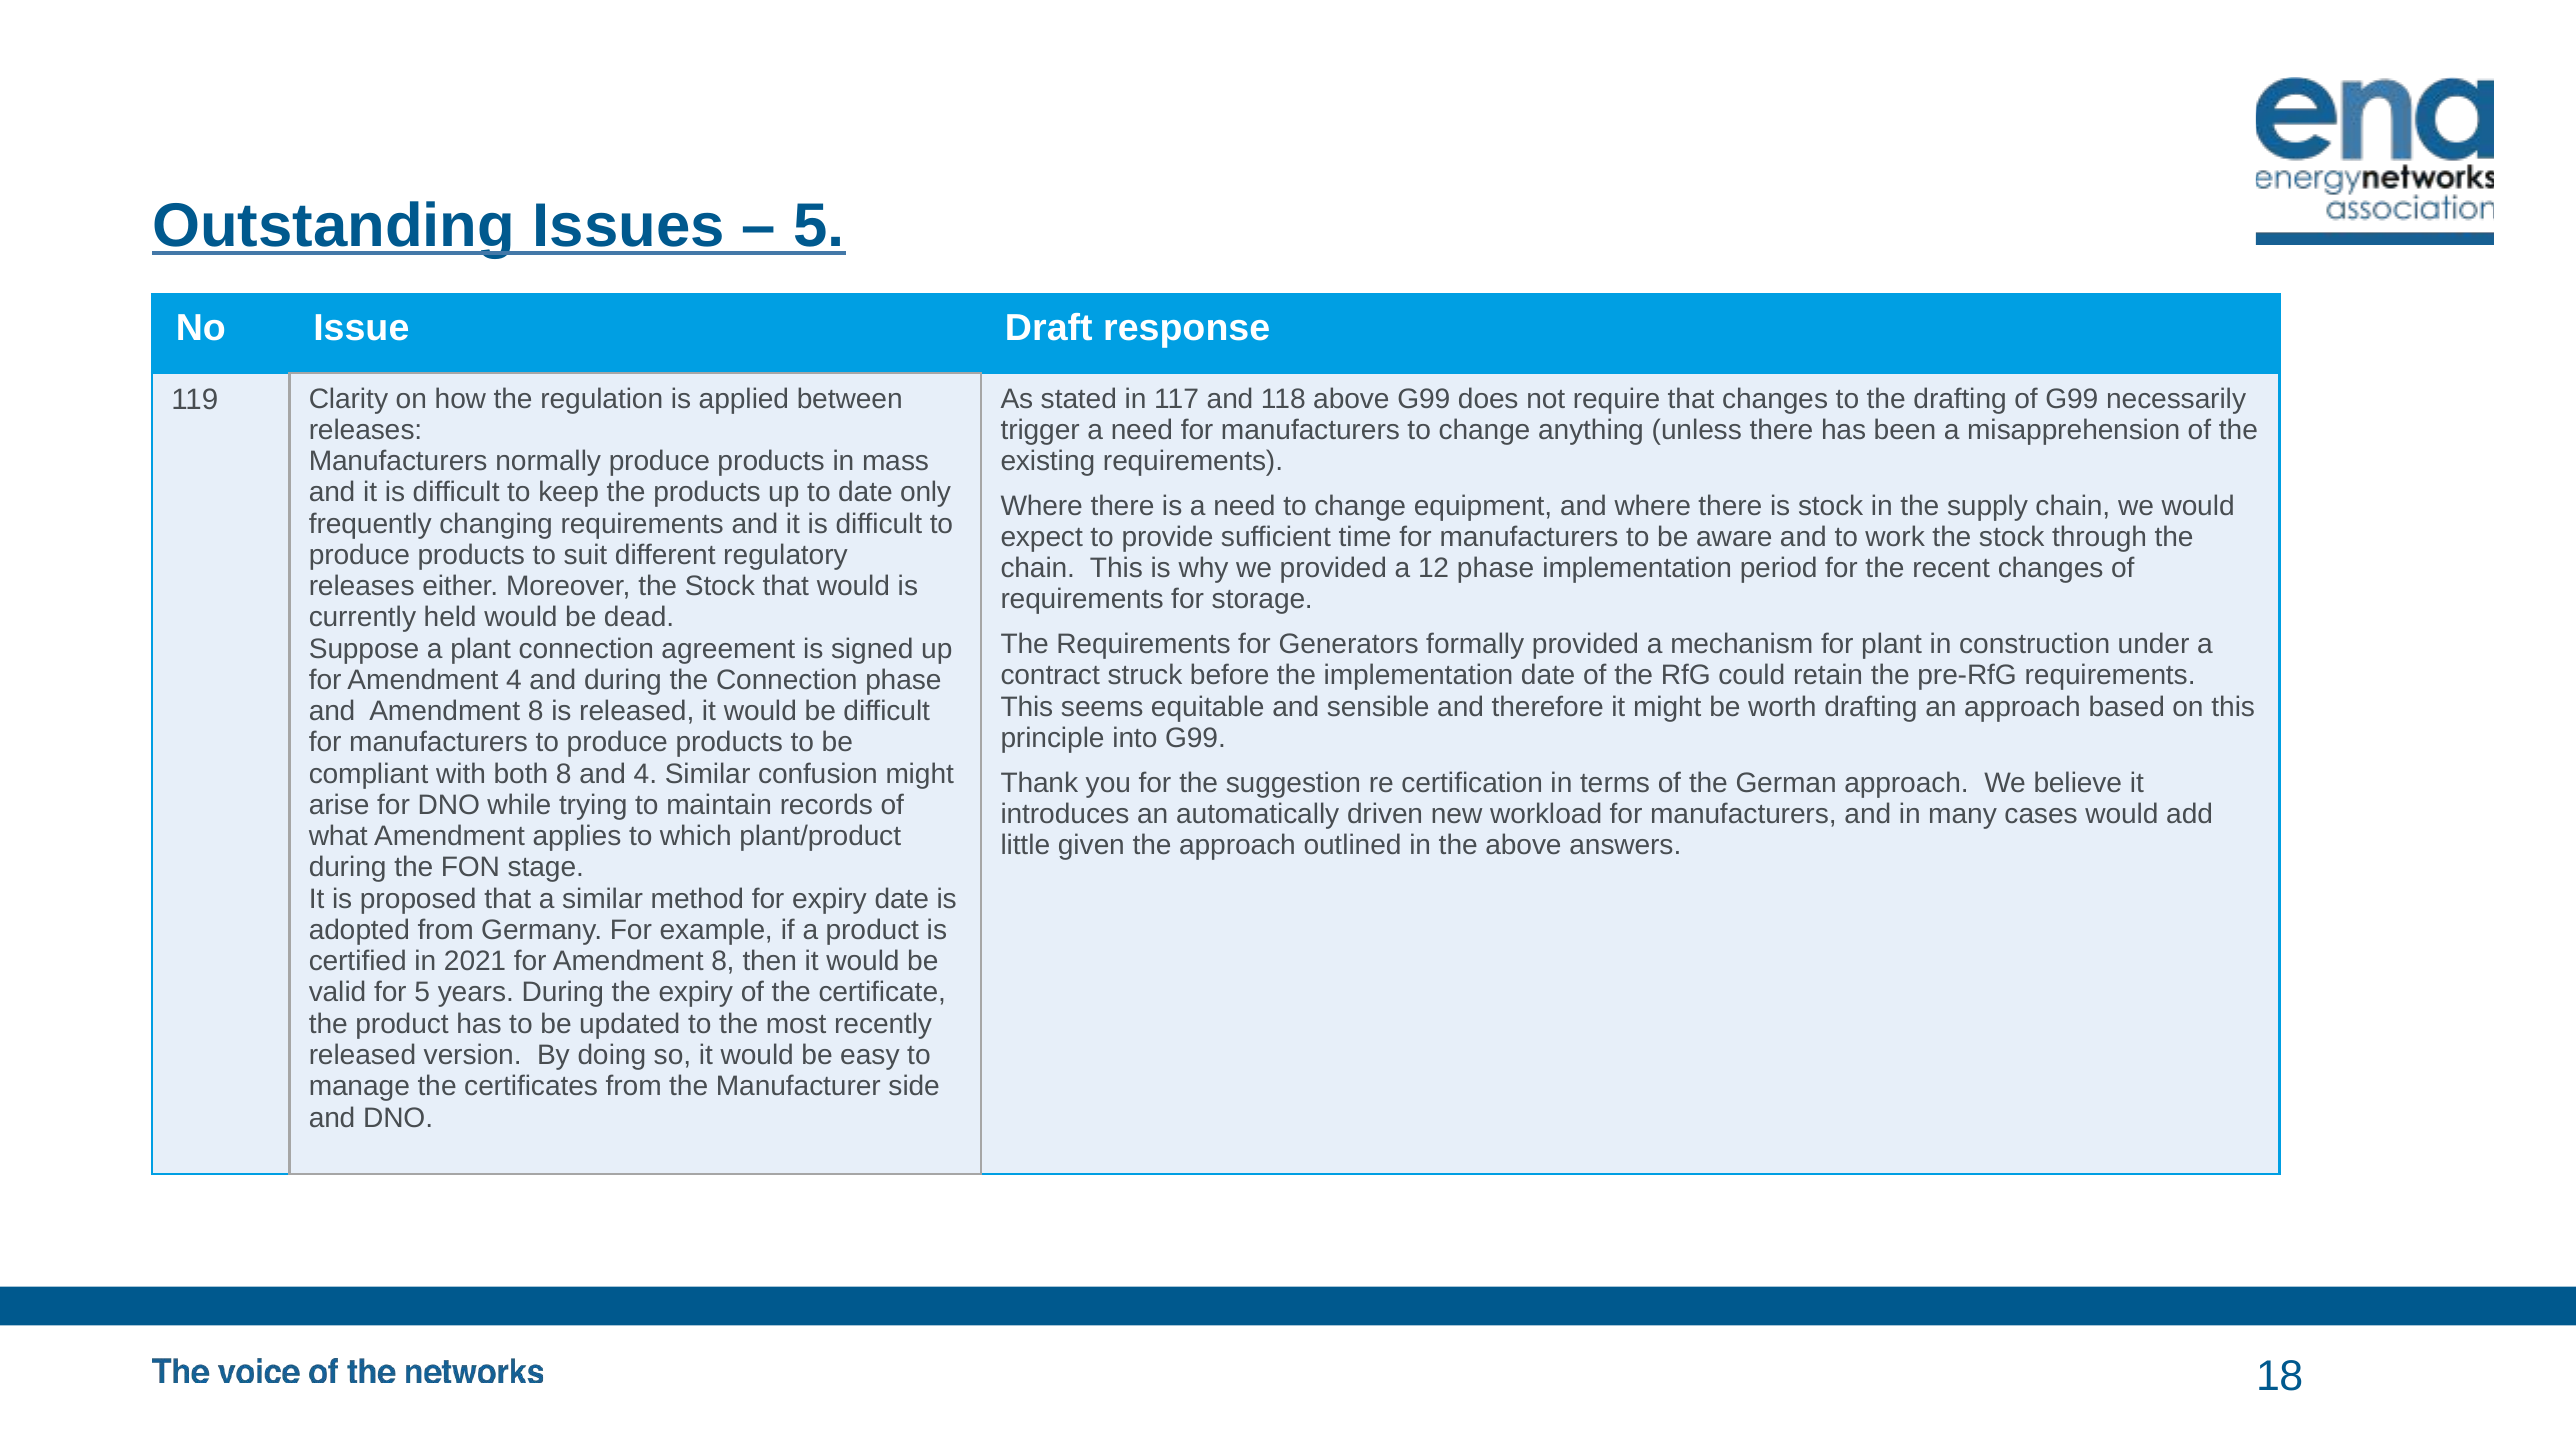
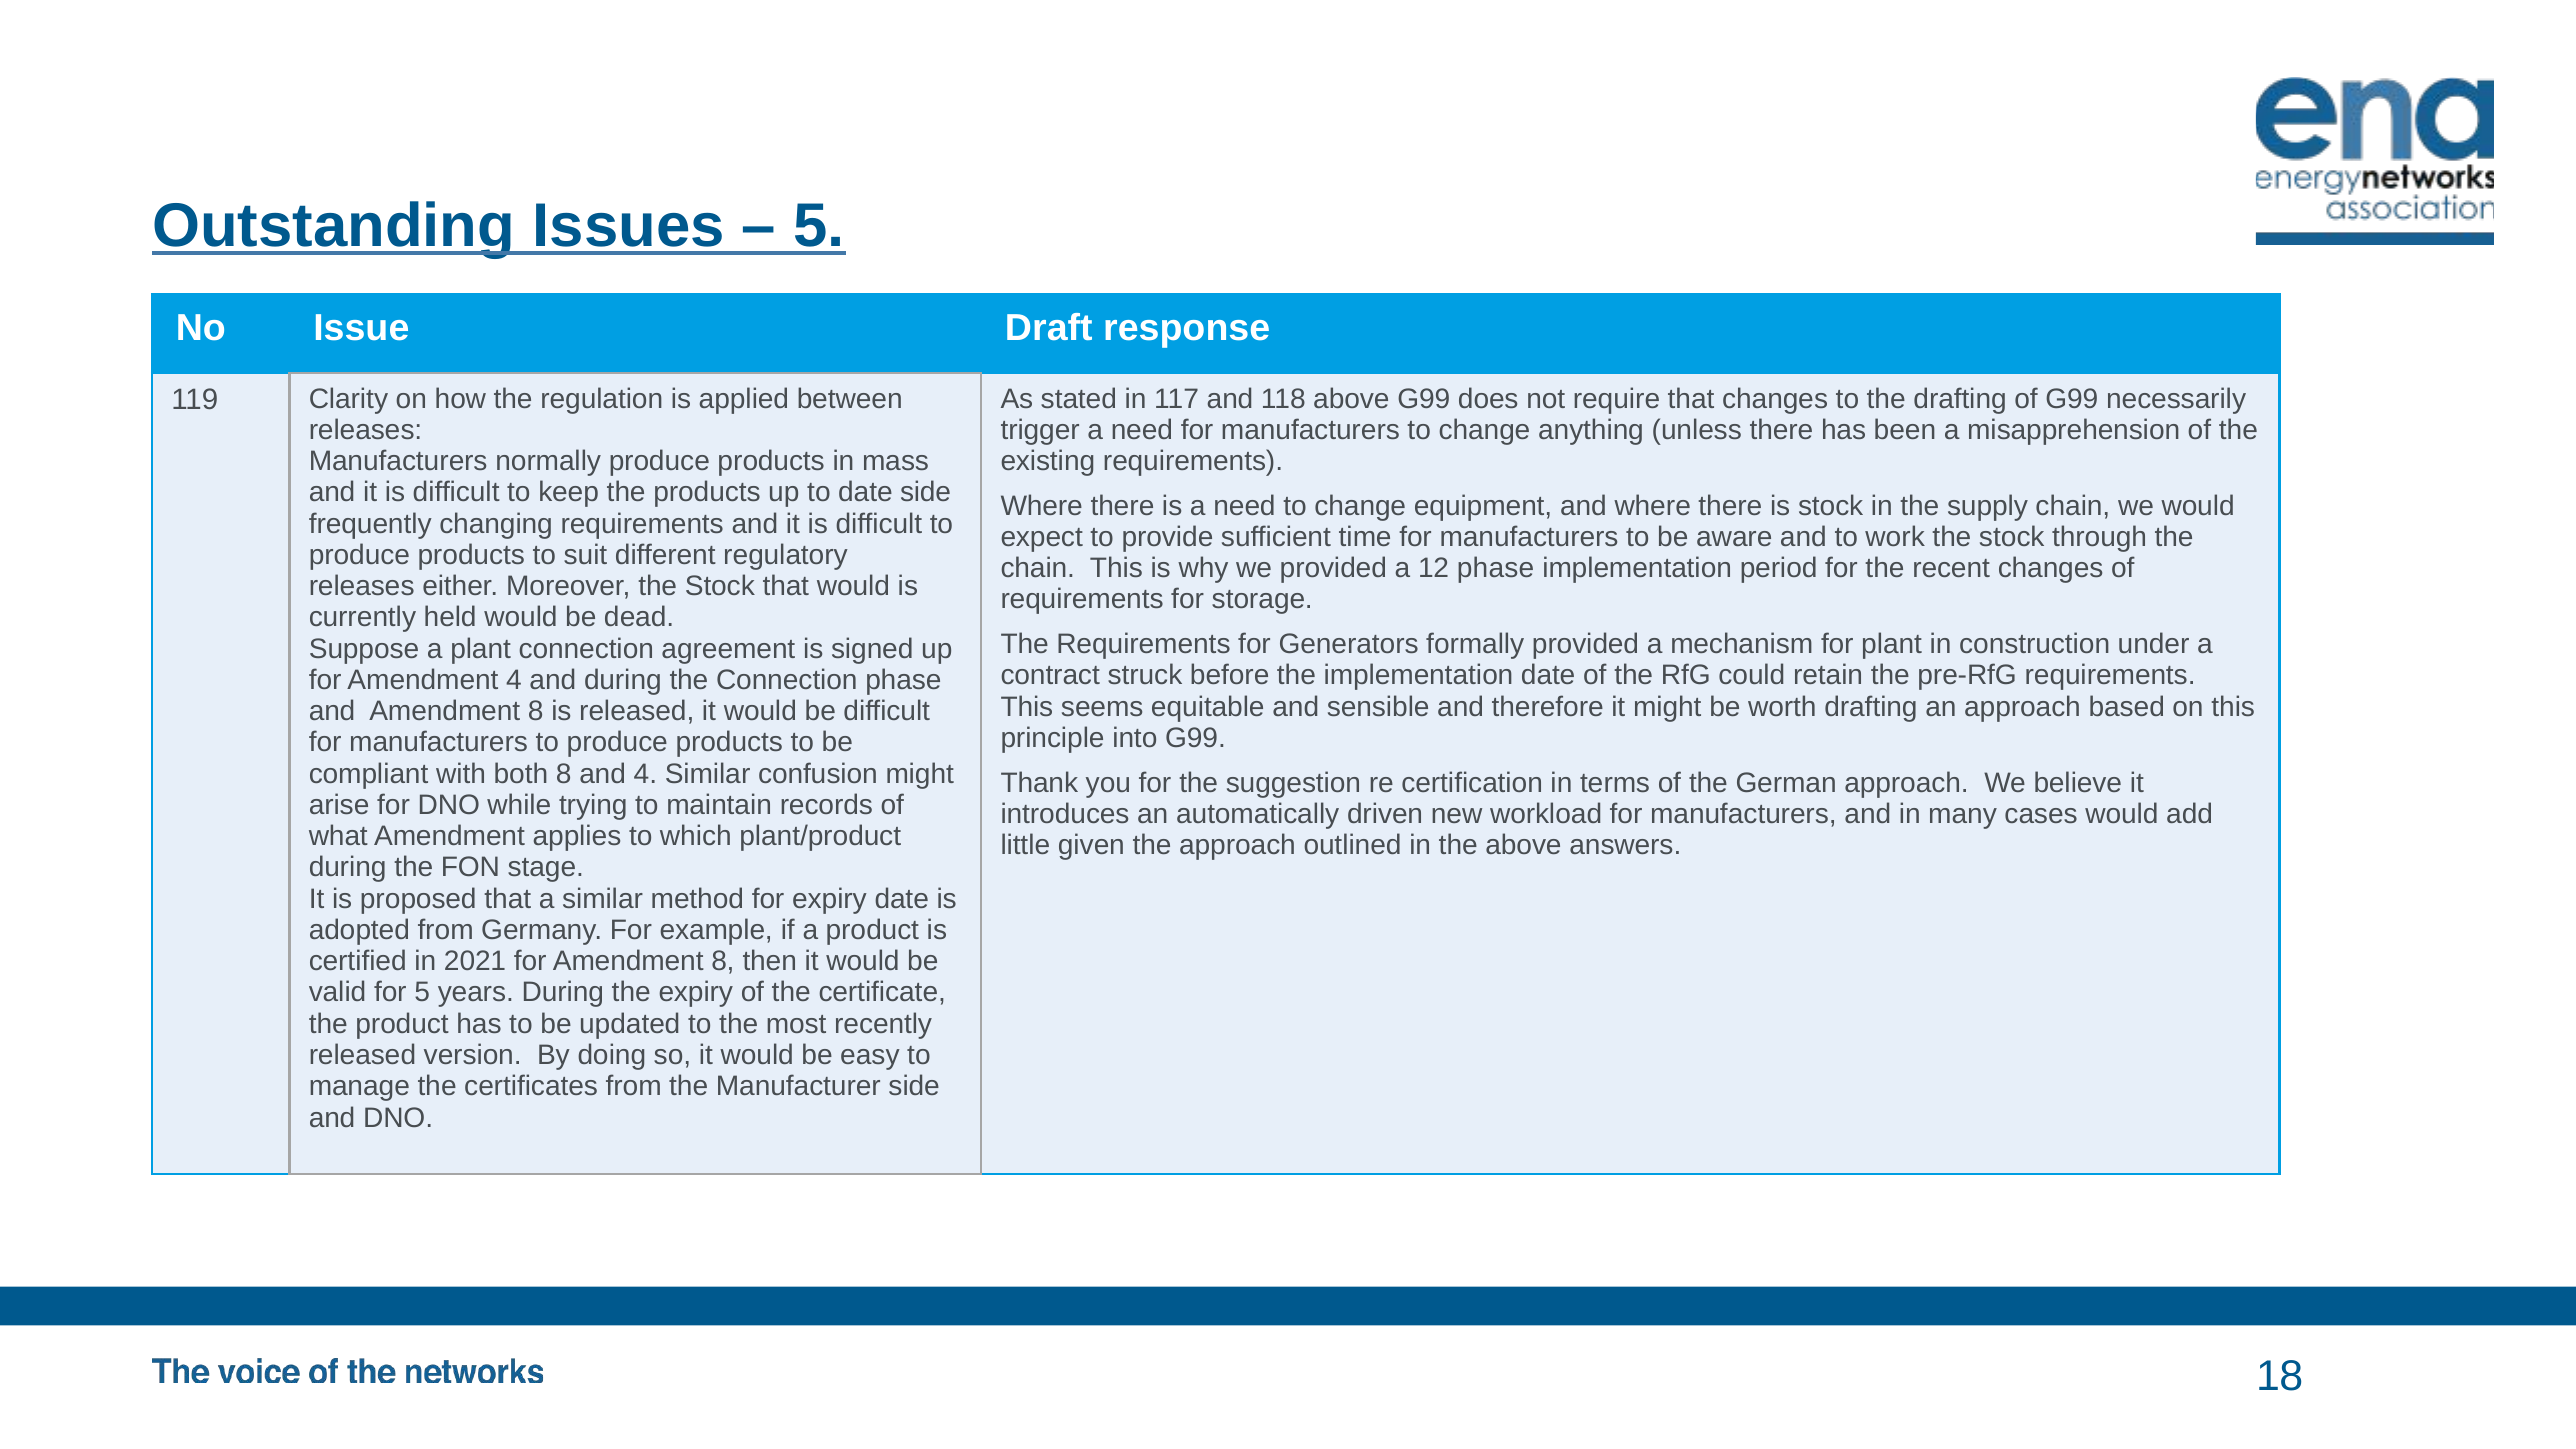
date only: only -> side
